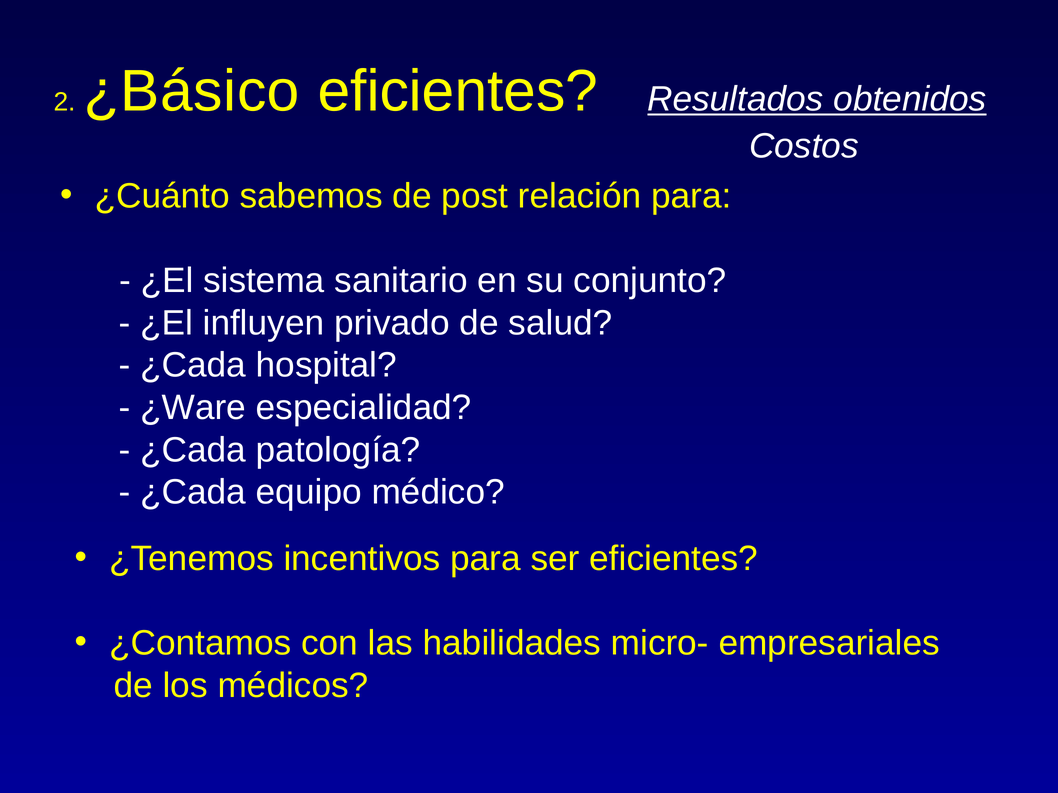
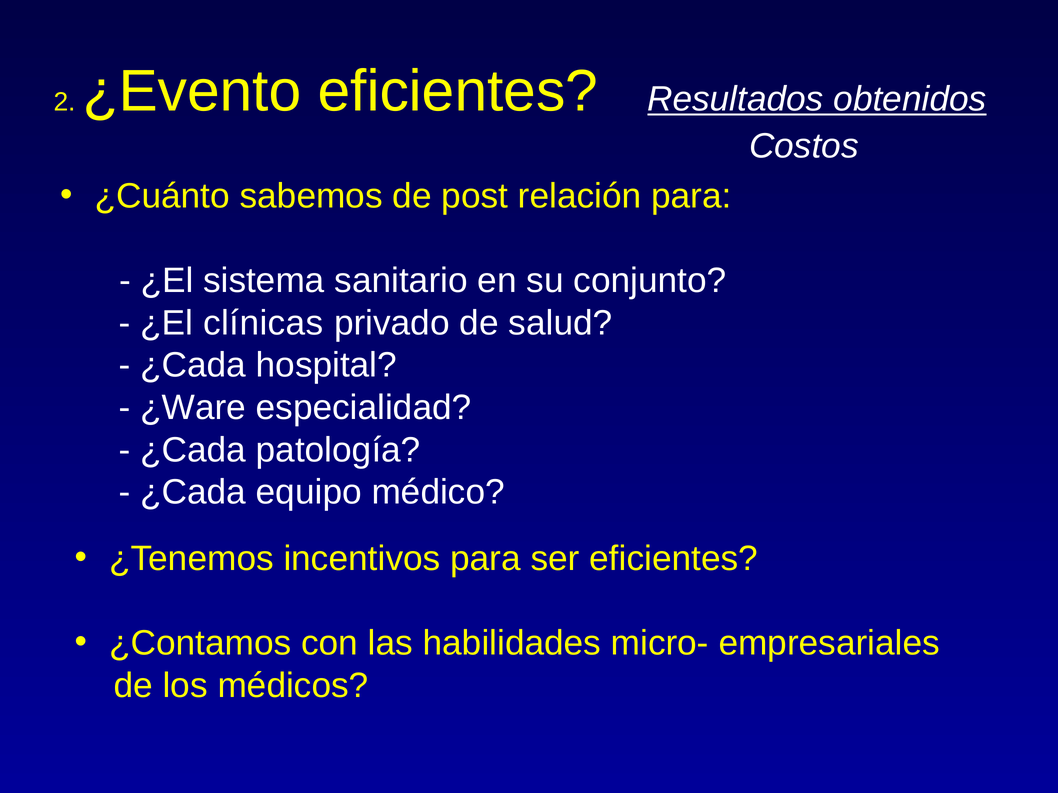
¿Básico: ¿Básico -> ¿Evento
influyen: influyen -> clínicas
